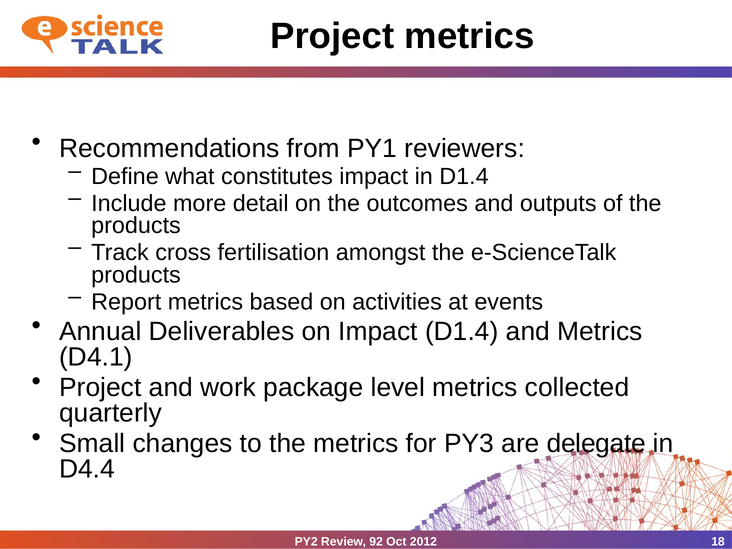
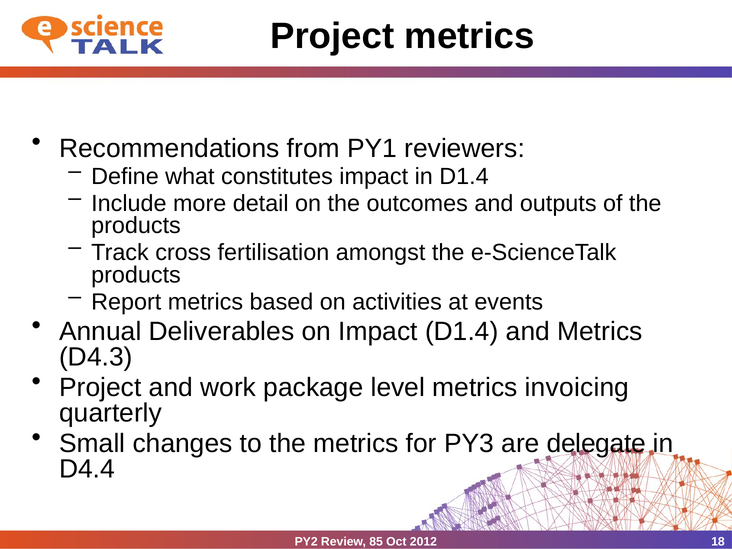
D4.1: D4.1 -> D4.3
collected: collected -> invoicing
92: 92 -> 85
